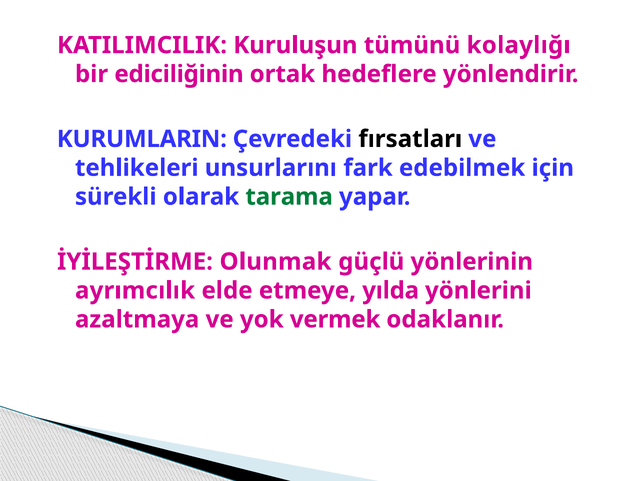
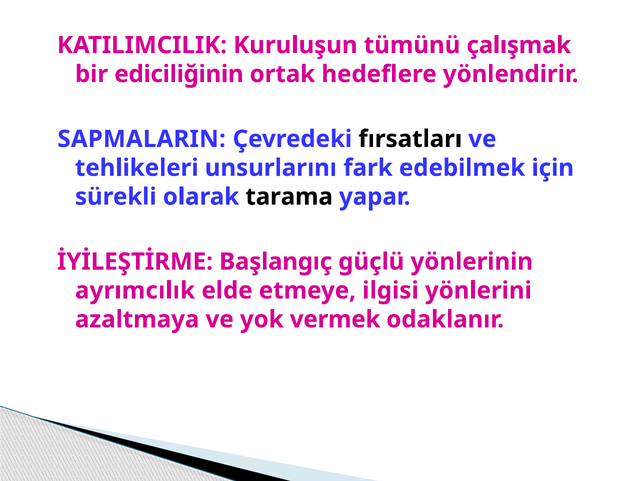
kolaylığı: kolaylığı -> çalışmak
KURUMLARIN: KURUMLARIN -> SAPMALARIN
tarama colour: green -> black
Olunmak: Olunmak -> Başlangıç
yılda: yılda -> ilgisi
